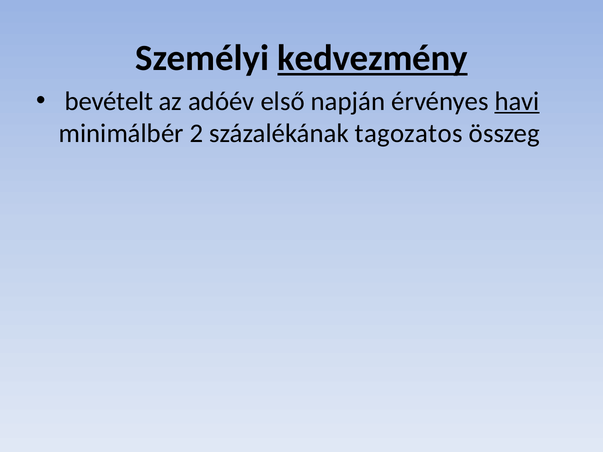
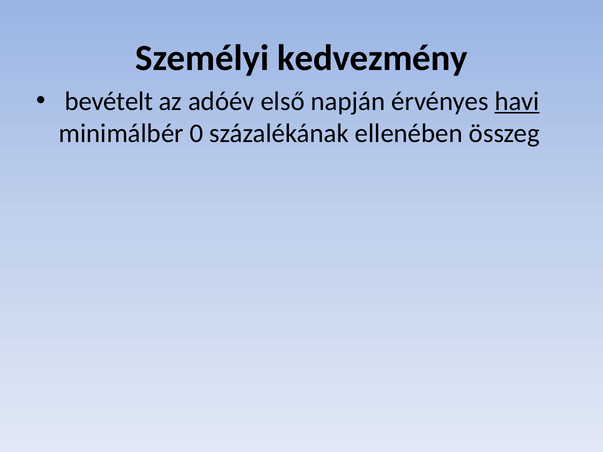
kedvezmény underline: present -> none
2: 2 -> 0
tagozatos: tagozatos -> ellenében
